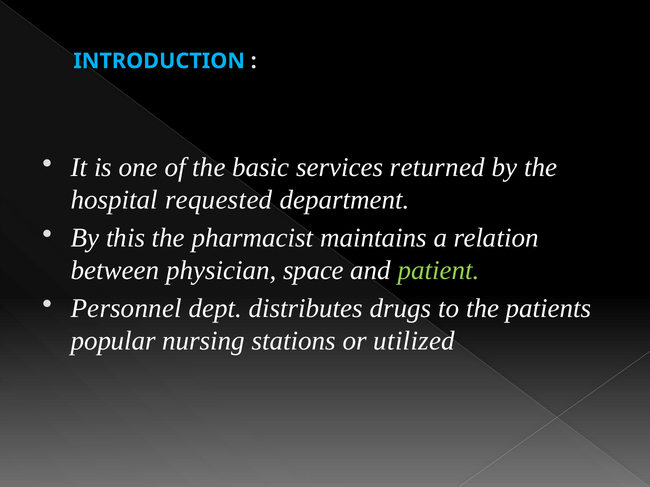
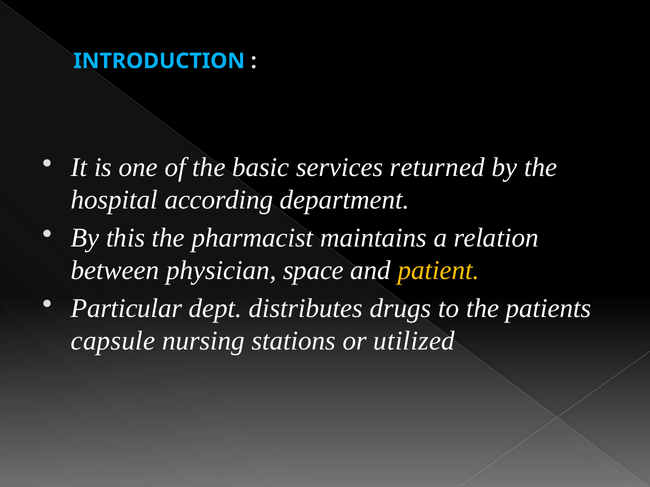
requested: requested -> according
patient colour: light green -> yellow
Personnel: Personnel -> Particular
popular: popular -> capsule
